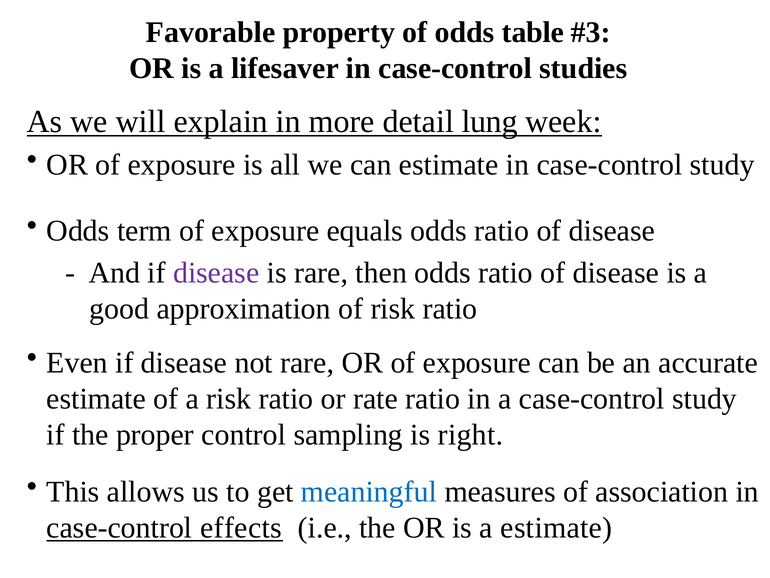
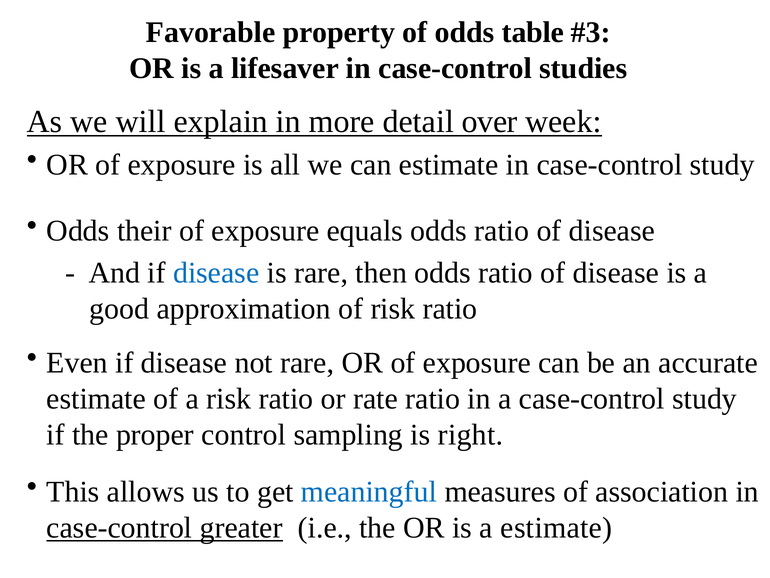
lung: lung -> over
term: term -> their
disease at (216, 273) colour: purple -> blue
effects: effects -> greater
